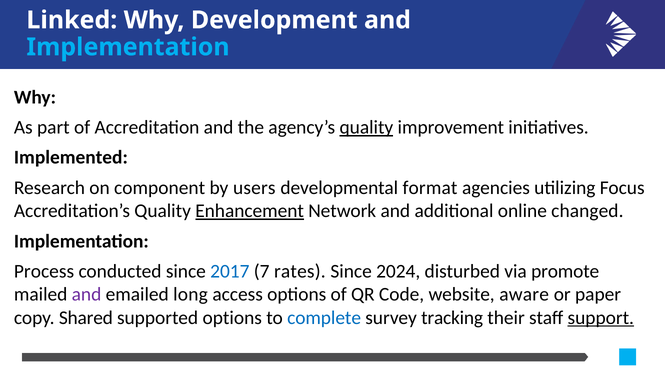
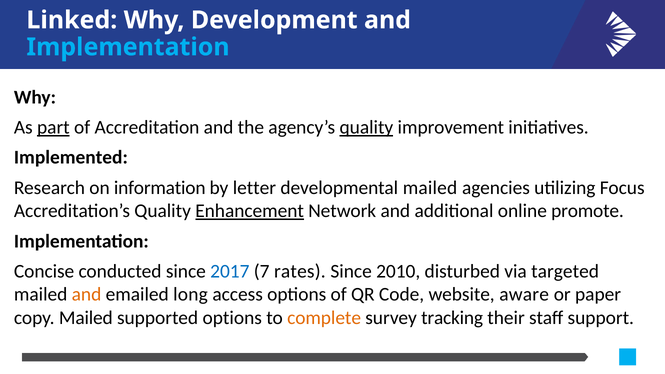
part underline: none -> present
component: component -> information
users: users -> letter
developmental format: format -> mailed
changed: changed -> promote
Process: Process -> Concise
2024: 2024 -> 2010
promote: promote -> targeted
and at (87, 295) colour: purple -> orange
copy Shared: Shared -> Mailed
complete colour: blue -> orange
support underline: present -> none
